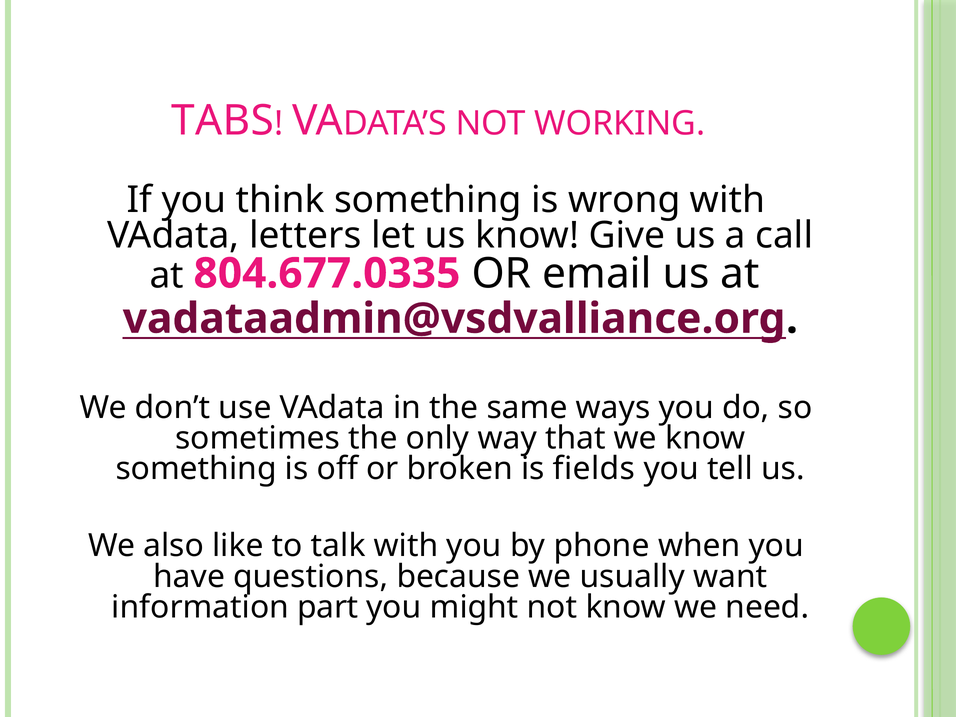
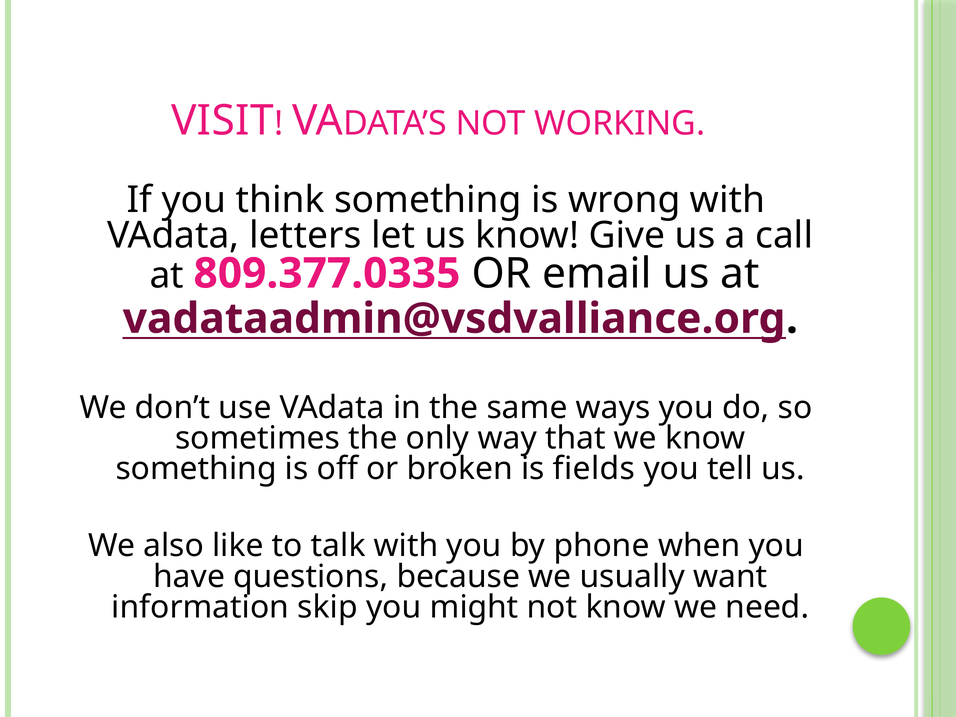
TABS: TABS -> VISIT
804.677.0335: 804.677.0335 -> 809.377.0335
part: part -> skip
